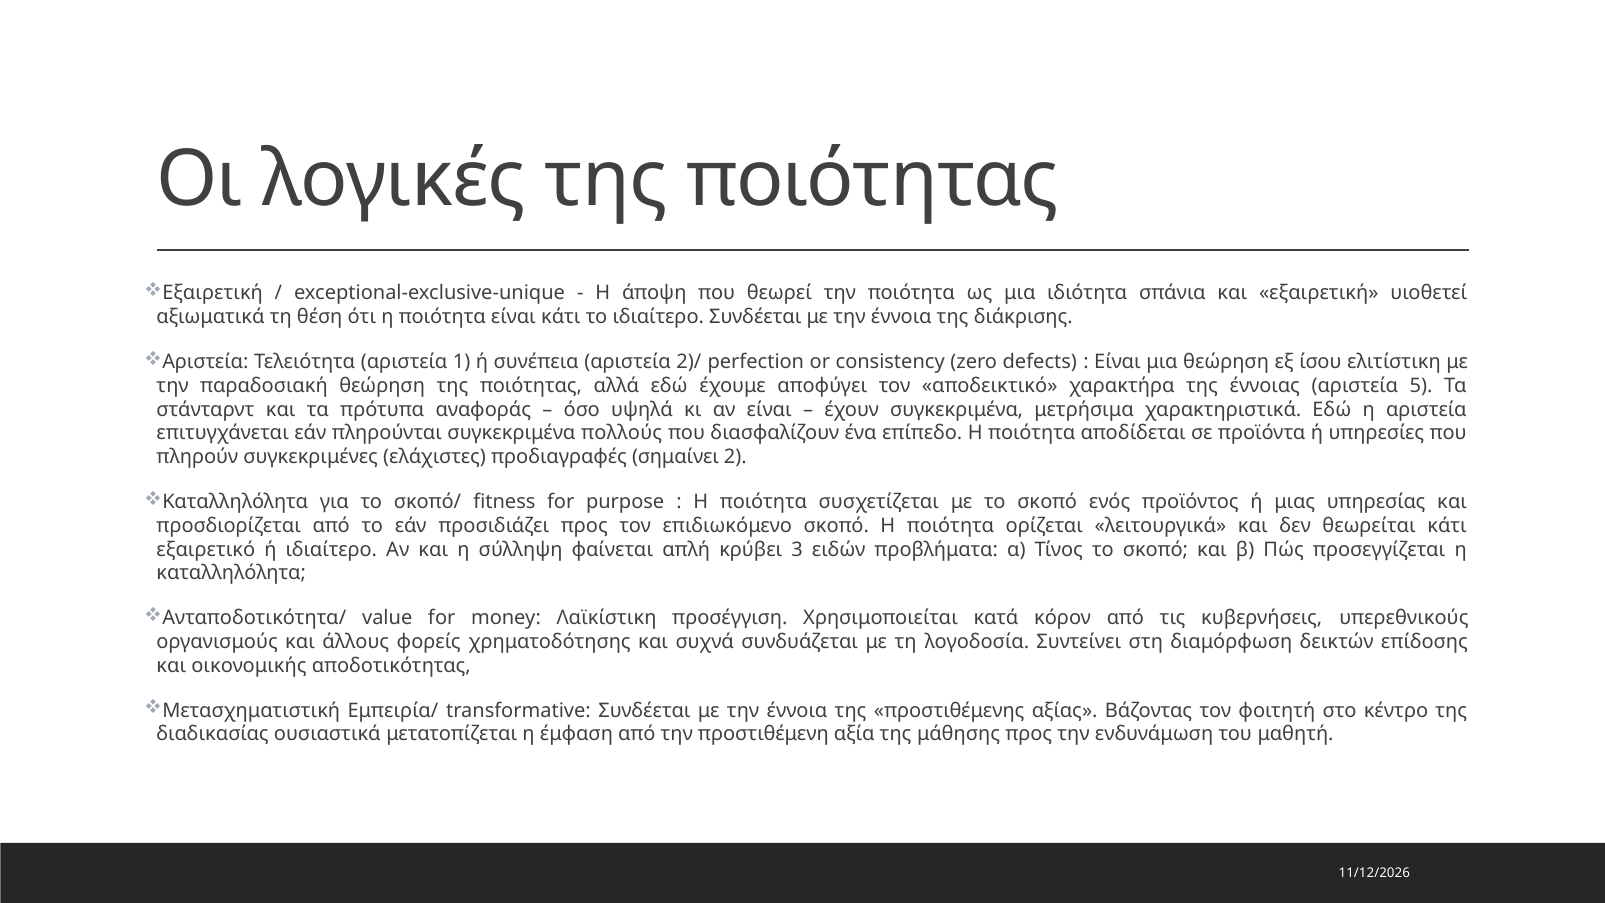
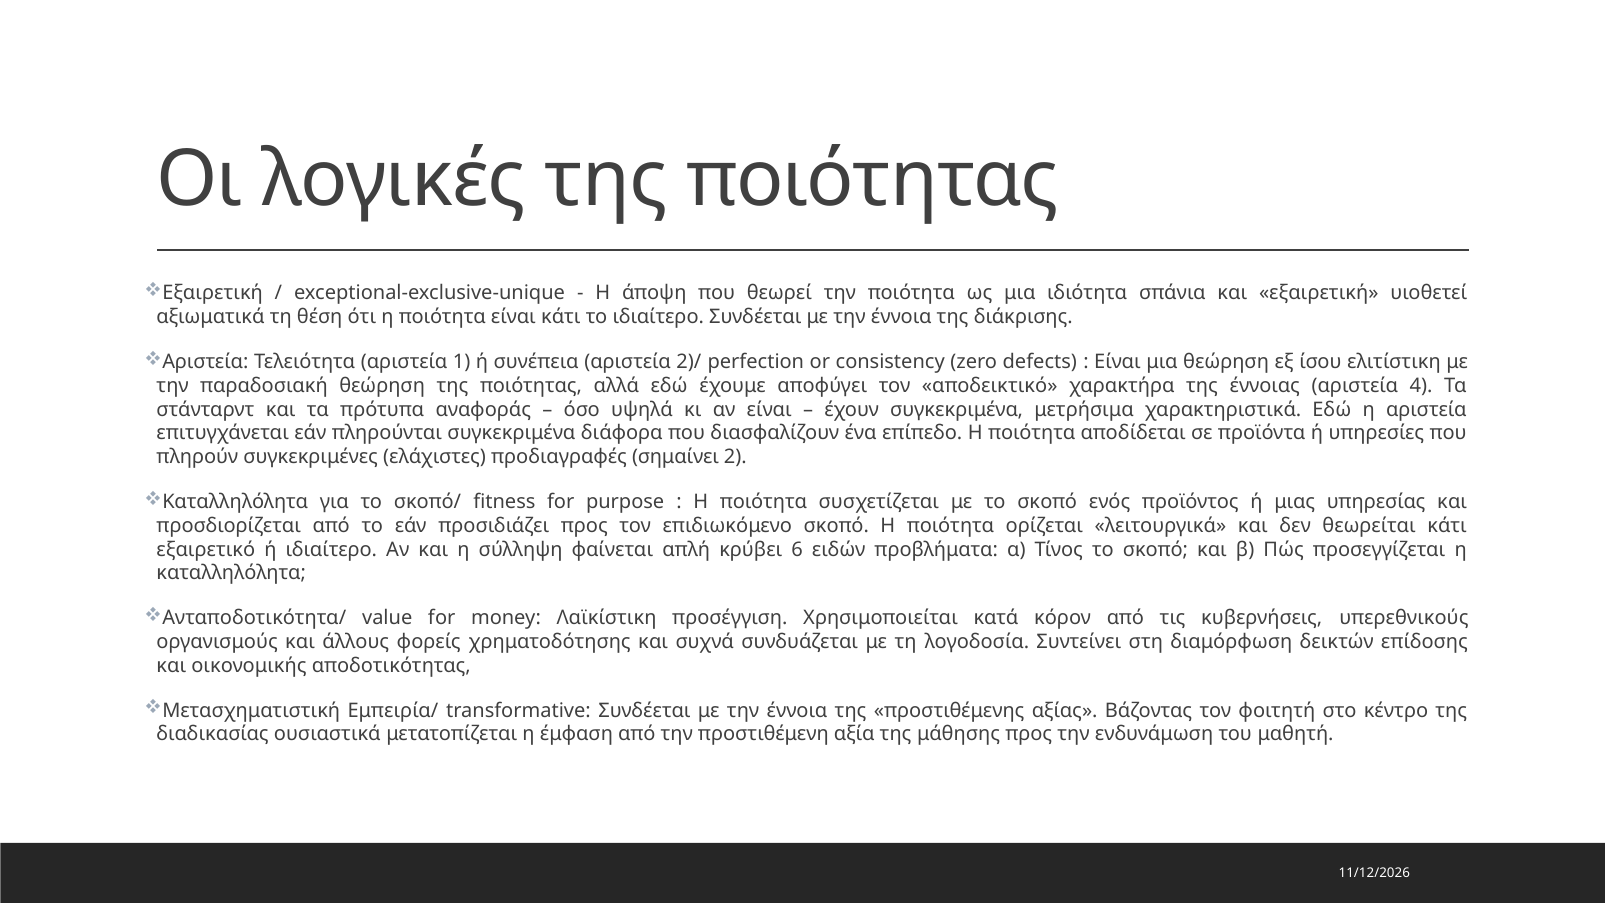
5: 5 -> 4
πολλούς: πολλούς -> διάφορα
3: 3 -> 6
